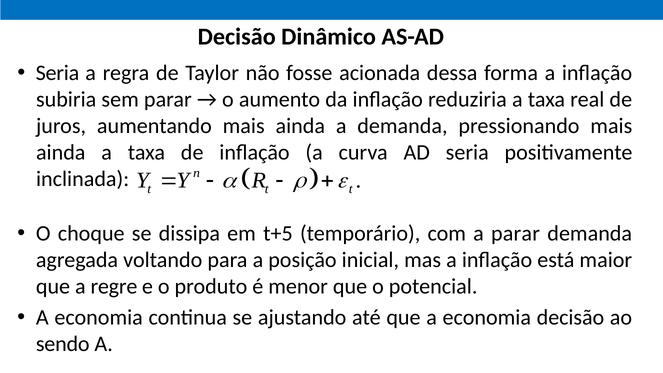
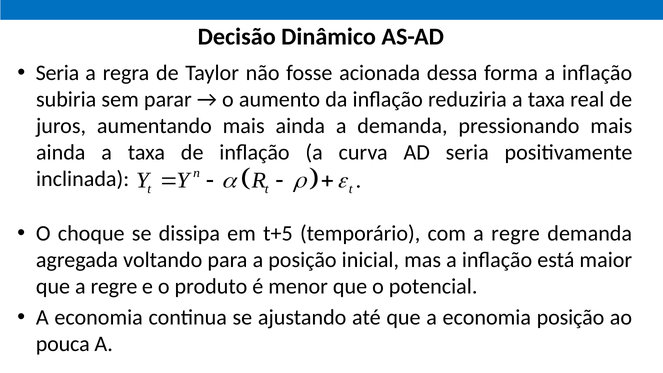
com a parar: parar -> regre
economia decisão: decisão -> posição
sendo: sendo -> pouca
